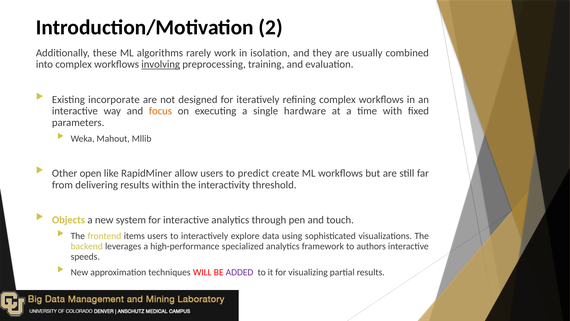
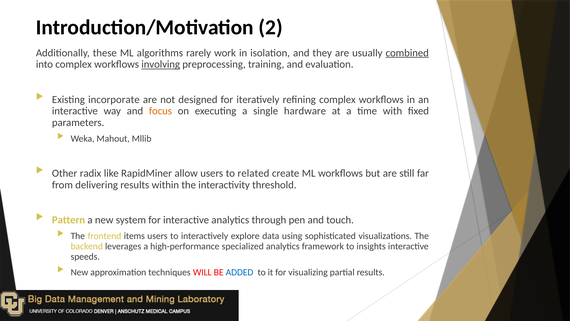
combined underline: none -> present
open: open -> radix
predict: predict -> related
Objects: Objects -> Pattern
authors: authors -> insights
ADDED colour: purple -> blue
